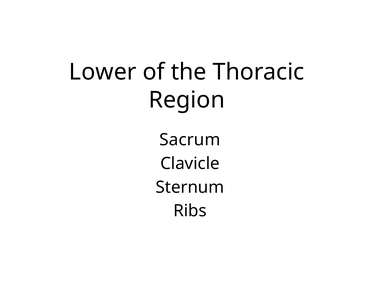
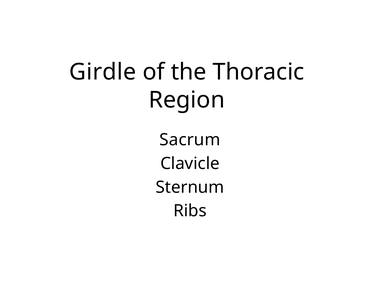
Lower: Lower -> Girdle
